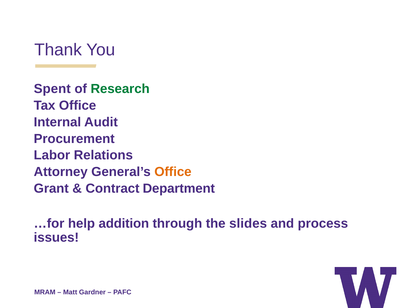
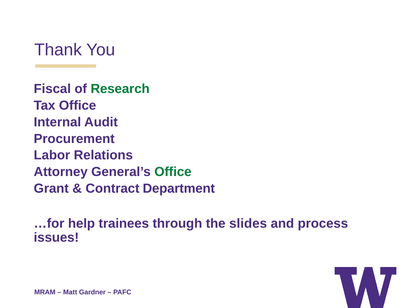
Spent: Spent -> Fiscal
Office at (173, 172) colour: orange -> green
addition: addition -> trainees
